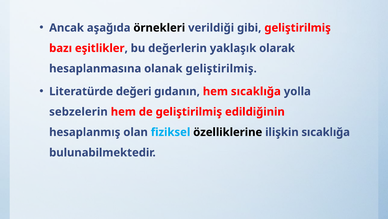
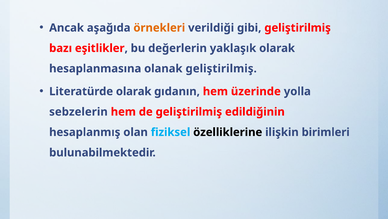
örnekleri colour: black -> orange
Literatürde değeri: değeri -> olarak
hem sıcaklığa: sıcaklığa -> üzerinde
ilişkin sıcaklığa: sıcaklığa -> birimleri
